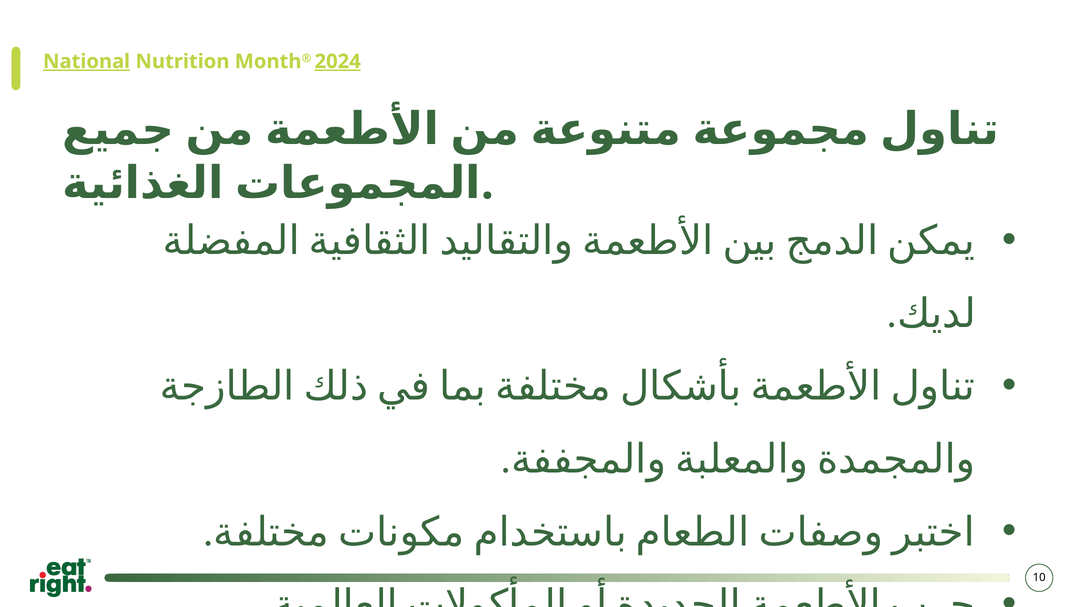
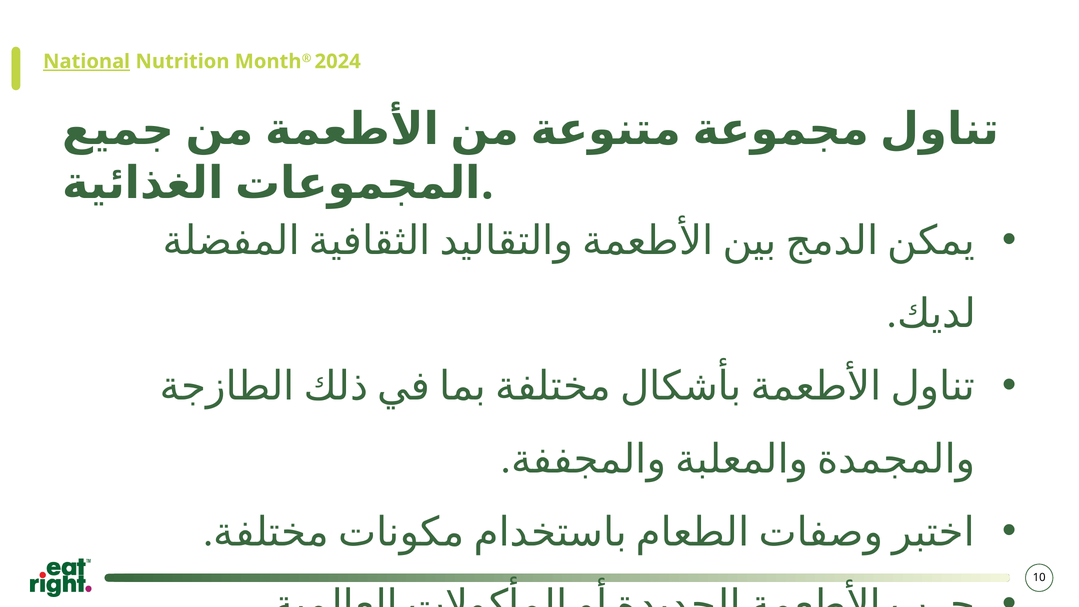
2024 underline: present -> none
